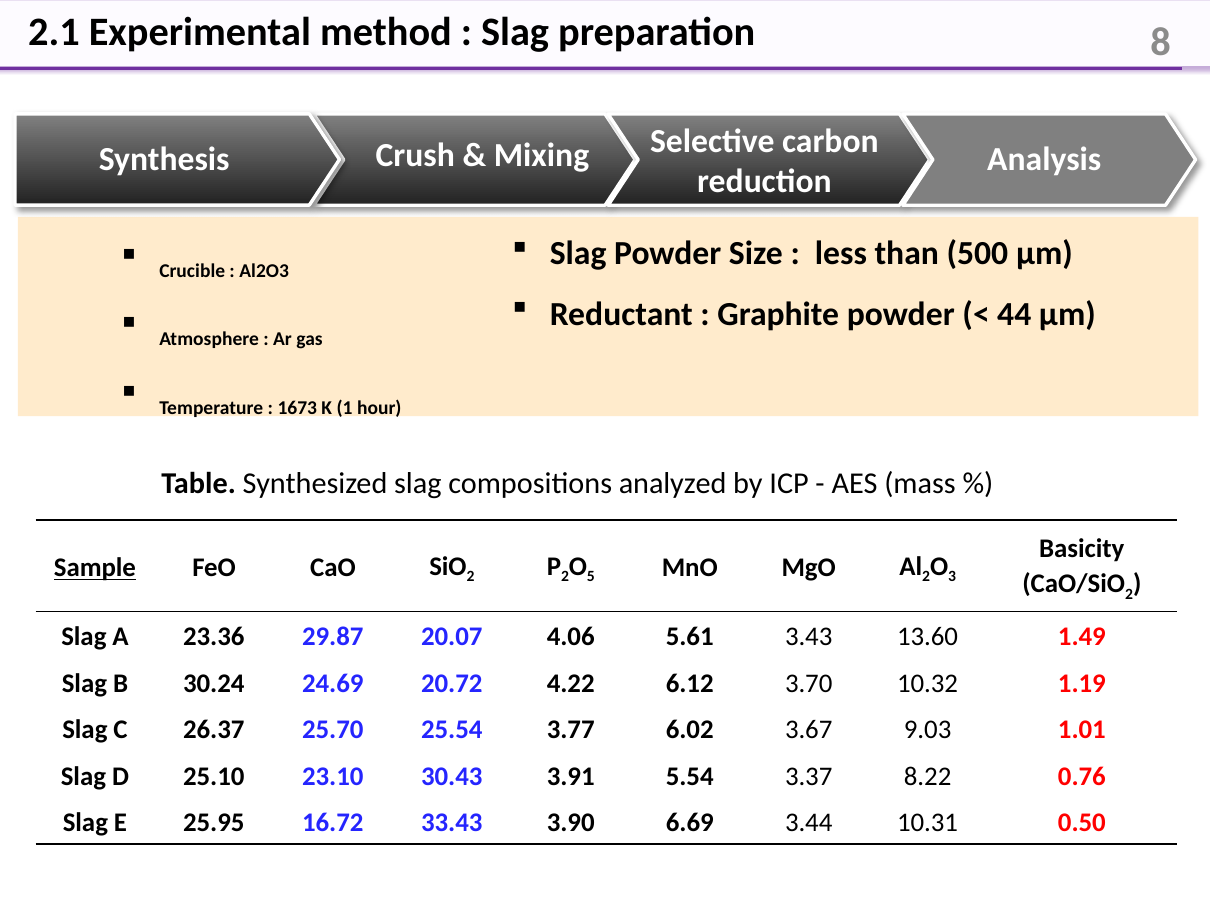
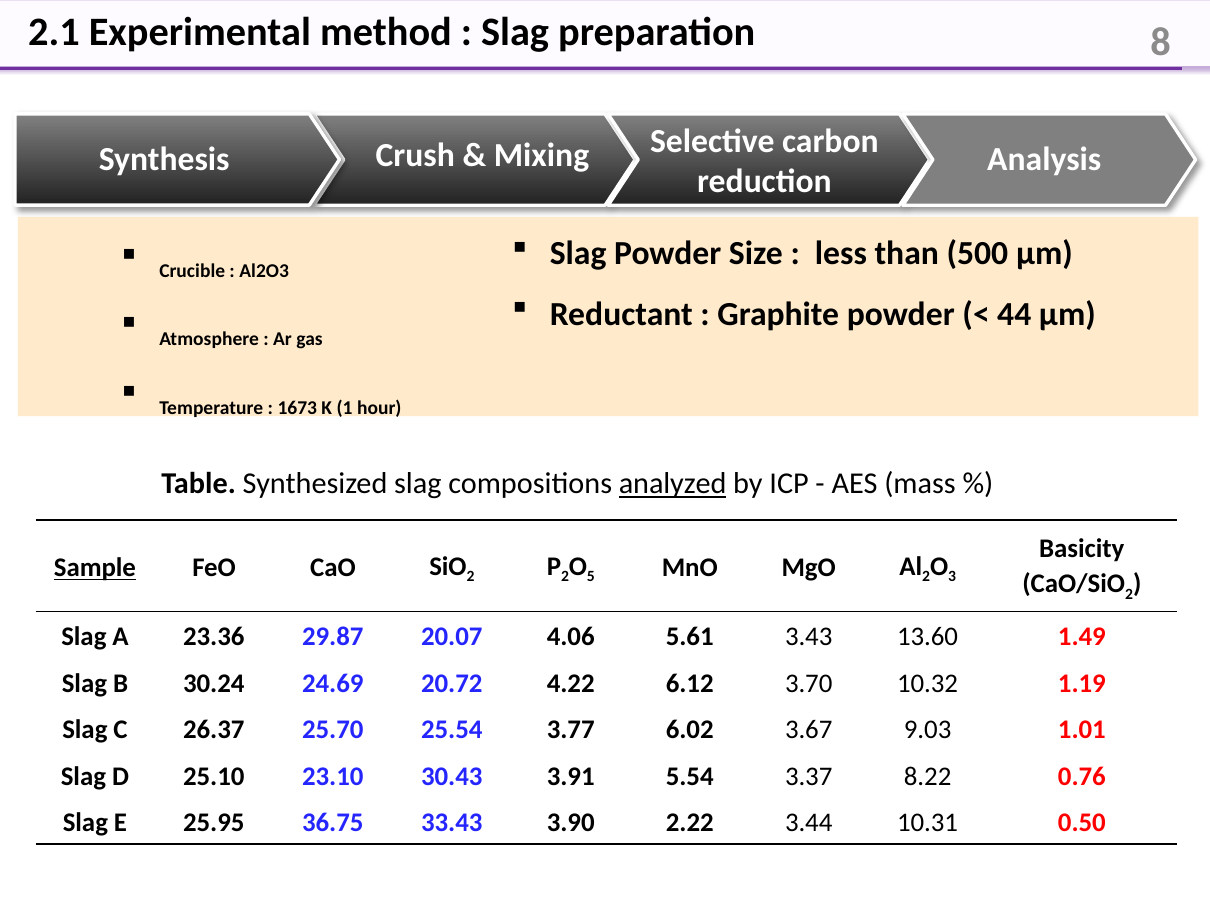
analyzed underline: none -> present
16.72: 16.72 -> 36.75
6.69: 6.69 -> 2.22
